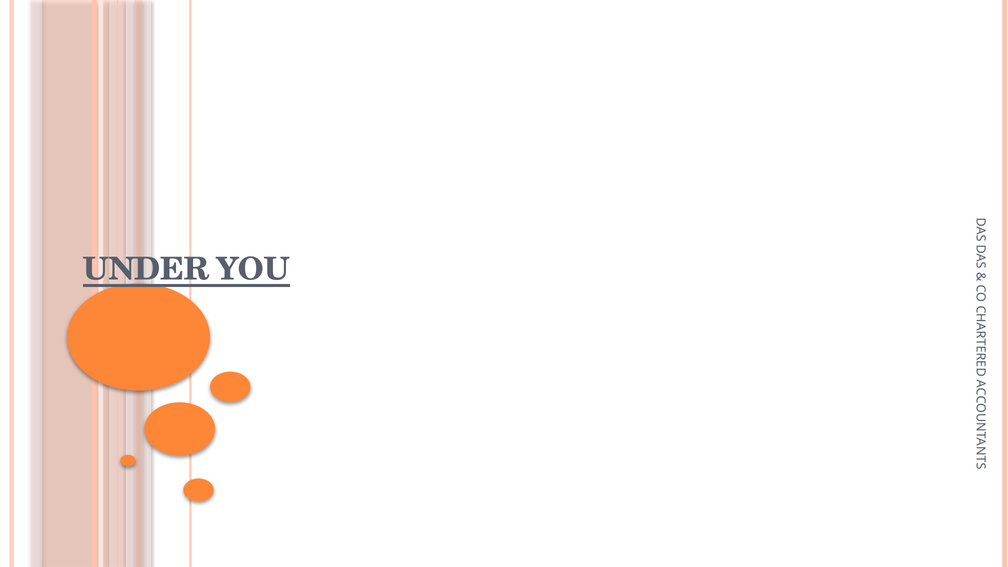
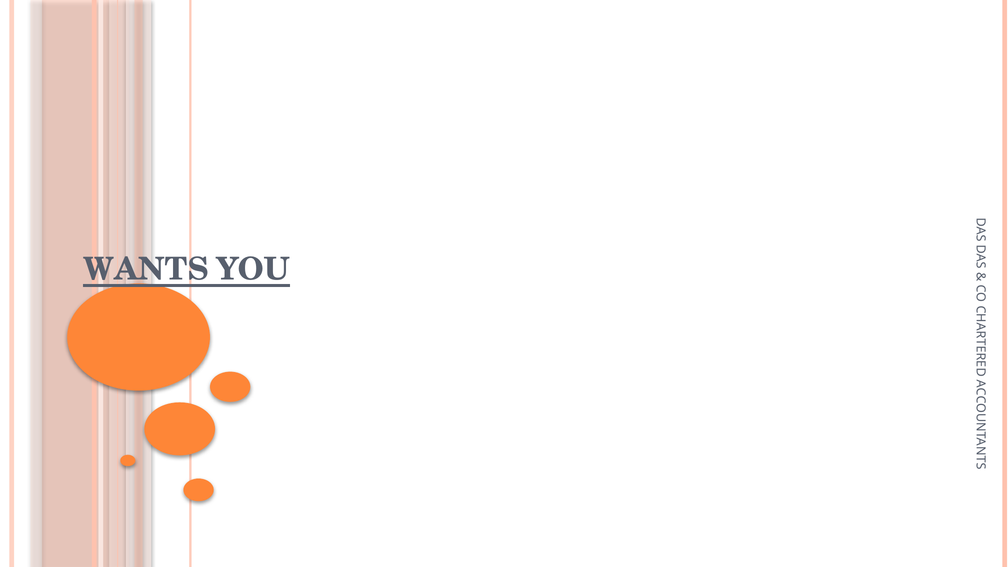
UNDER: UNDER -> WANTS
